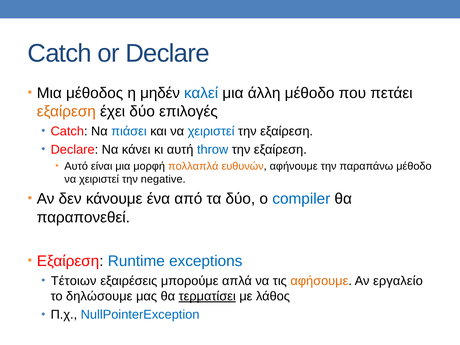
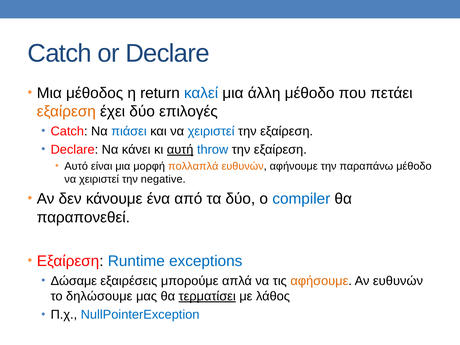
μηδέν: μηδέν -> return
αυτή underline: none -> present
Τέτοιων: Τέτοιων -> Δώσαμε
Αν εργαλείο: εργαλείο -> ευθυνών
